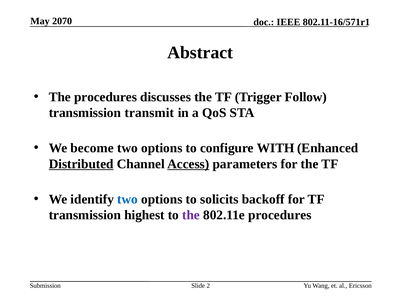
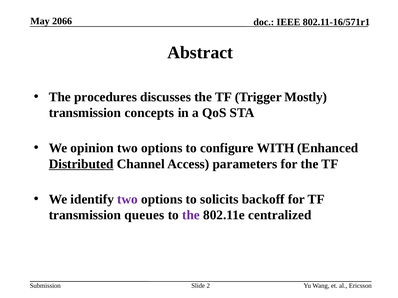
2070: 2070 -> 2066
Follow: Follow -> Mostly
transmit: transmit -> concepts
become: become -> opinion
Access underline: present -> none
two at (128, 200) colour: blue -> purple
highest: highest -> queues
802.11e procedures: procedures -> centralized
